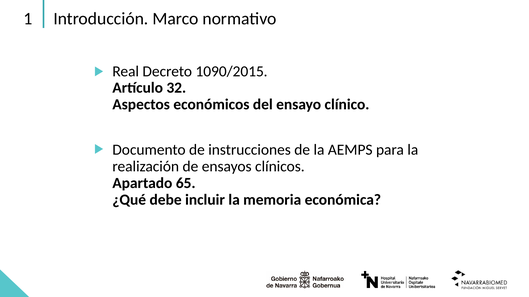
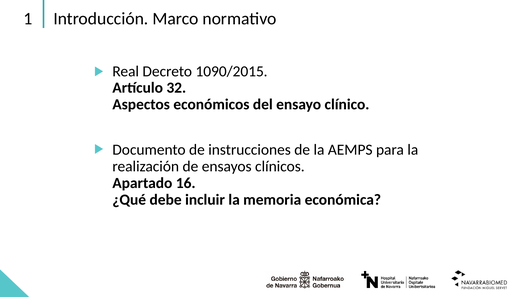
65: 65 -> 16
